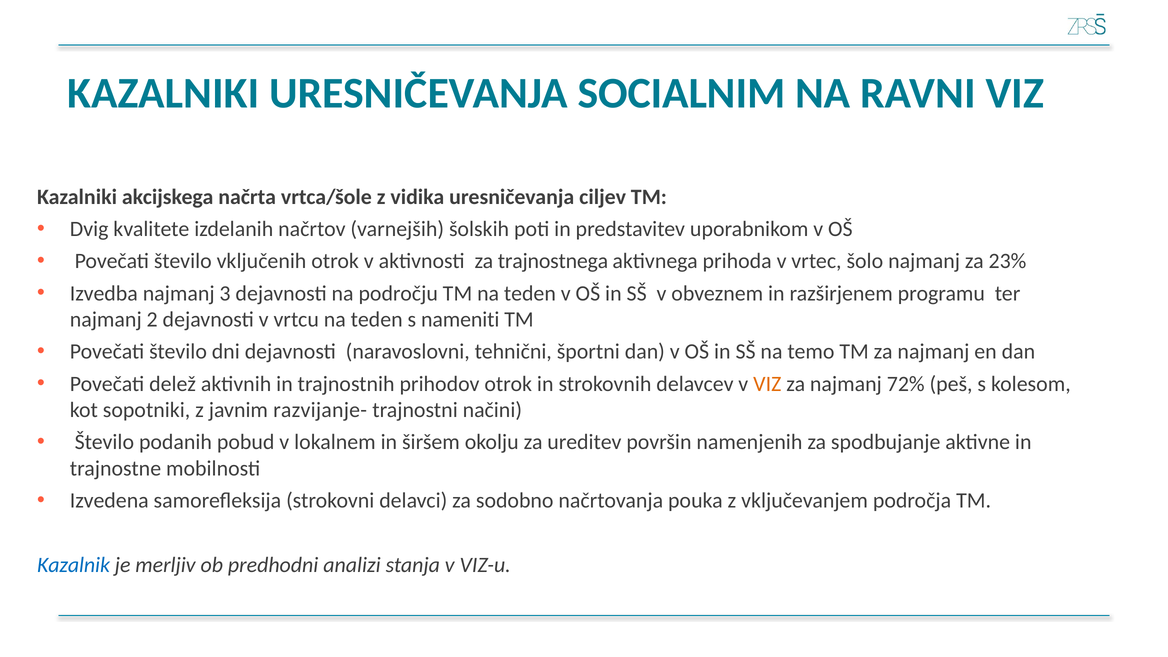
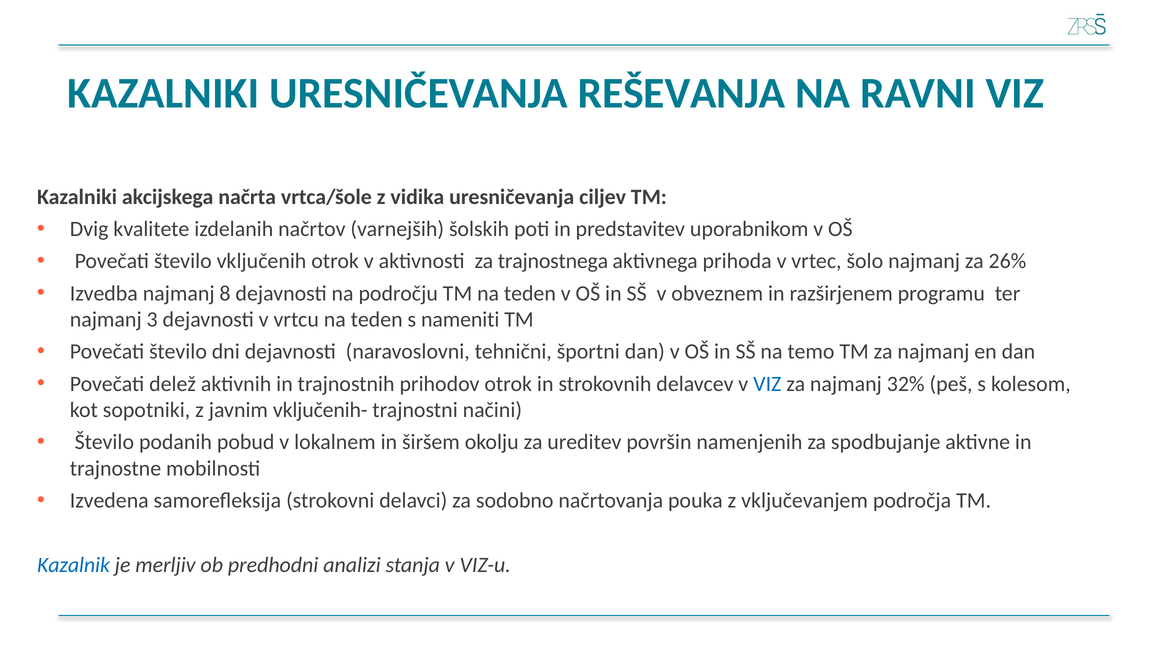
SOCIALNIM: SOCIALNIM -> REŠEVANJA
23%: 23% -> 26%
3: 3 -> 8
2: 2 -> 3
VIZ at (767, 384) colour: orange -> blue
72%: 72% -> 32%
razvijanje-: razvijanje- -> vključenih-
